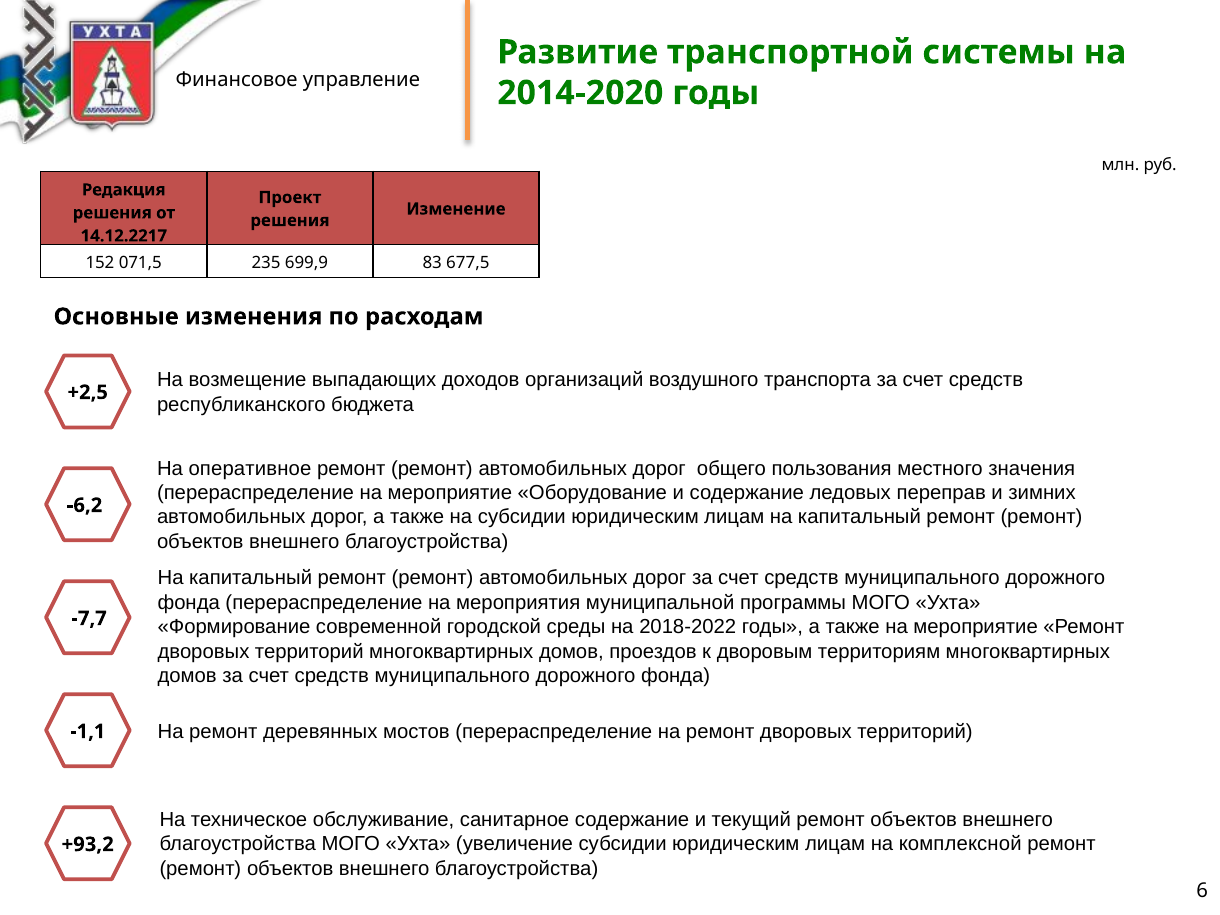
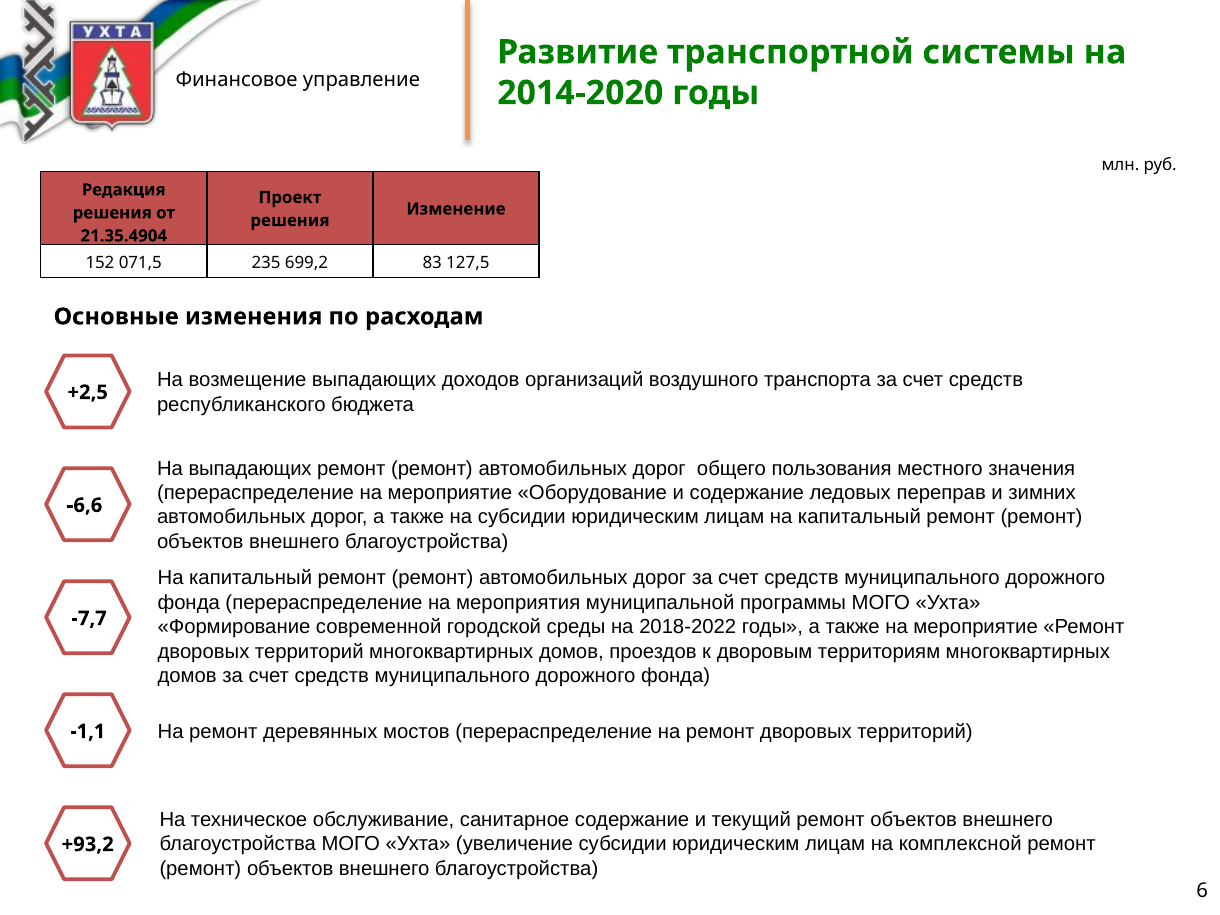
14.12.2217: 14.12.2217 -> 21.35.4904
699,9: 699,9 -> 699,2
677,5: 677,5 -> 127,5
На оперативное: оперативное -> выпадающих
-6,2: -6,2 -> -6,6
